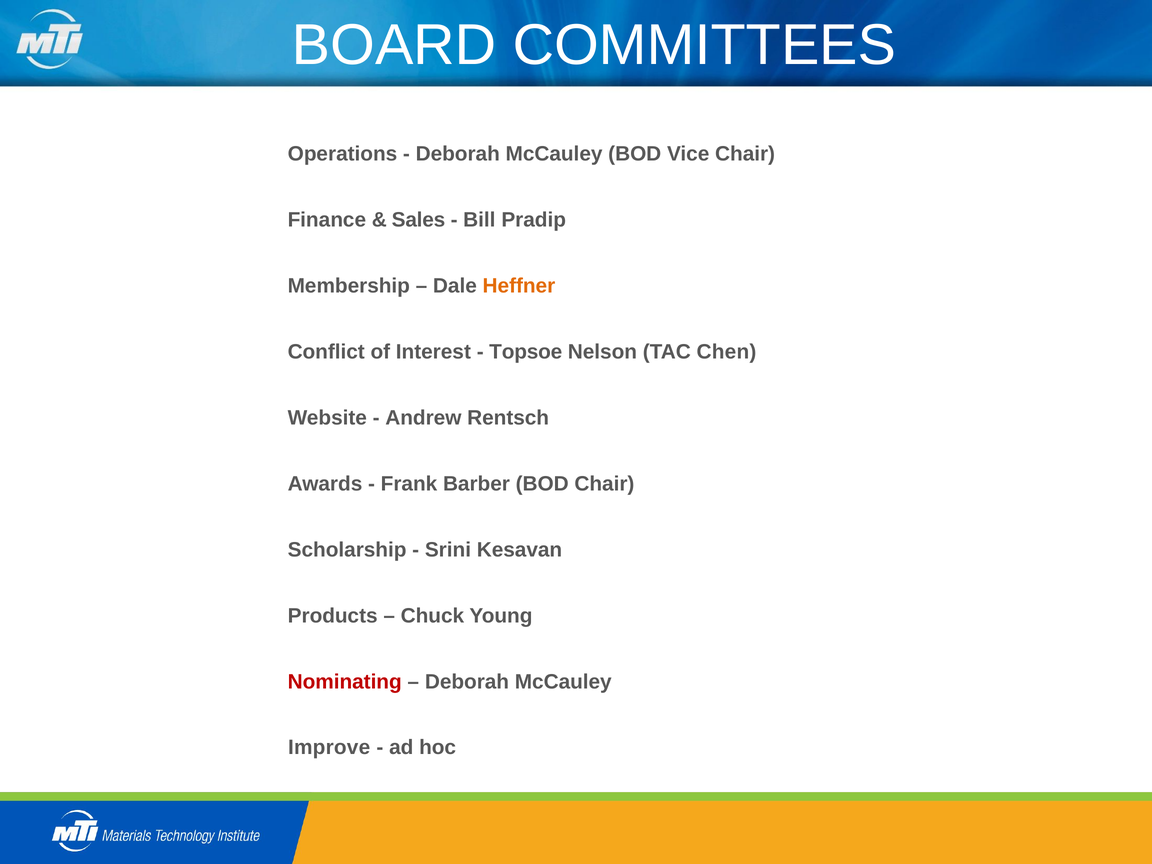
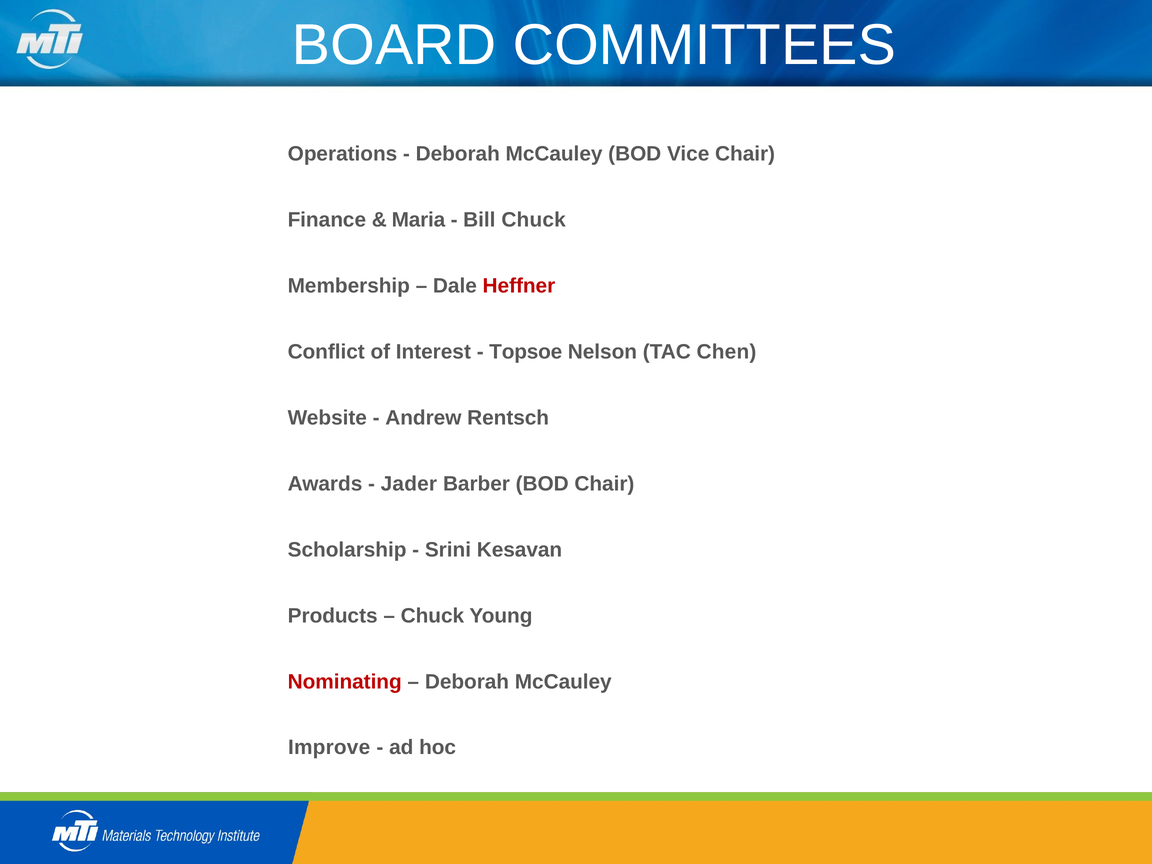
Sales: Sales -> Maria
Bill Pradip: Pradip -> Chuck
Heffner colour: orange -> red
Frank: Frank -> Jader
